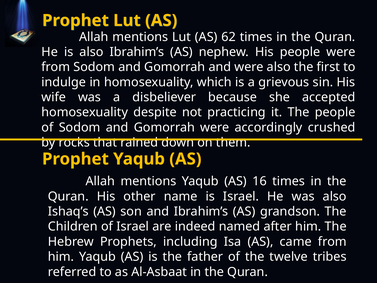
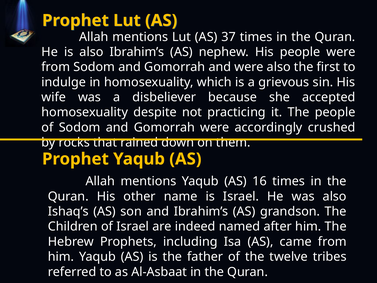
62: 62 -> 37
